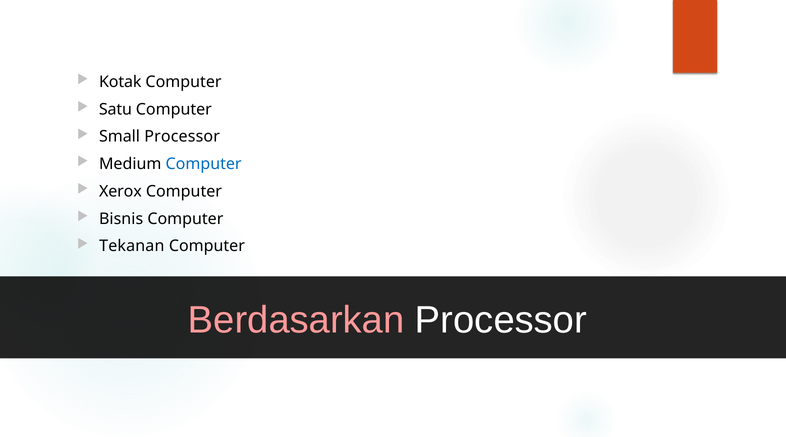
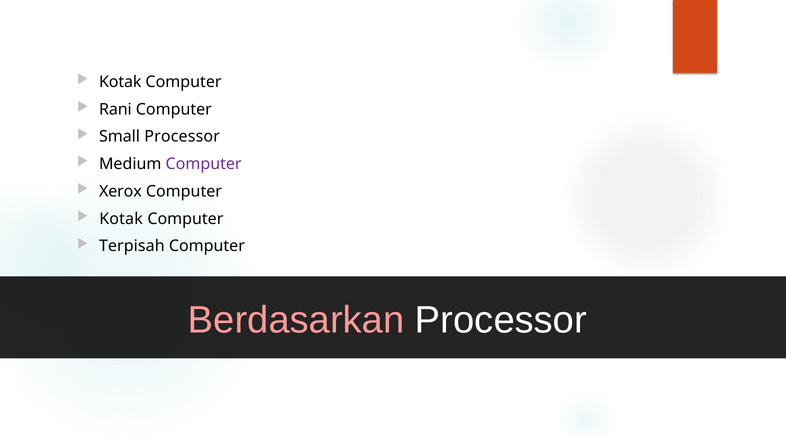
Satu: Satu -> Rani
Computer at (204, 164) colour: blue -> purple
Bisnis at (121, 219): Bisnis -> Kotak
Tekanan: Tekanan -> Terpisah
